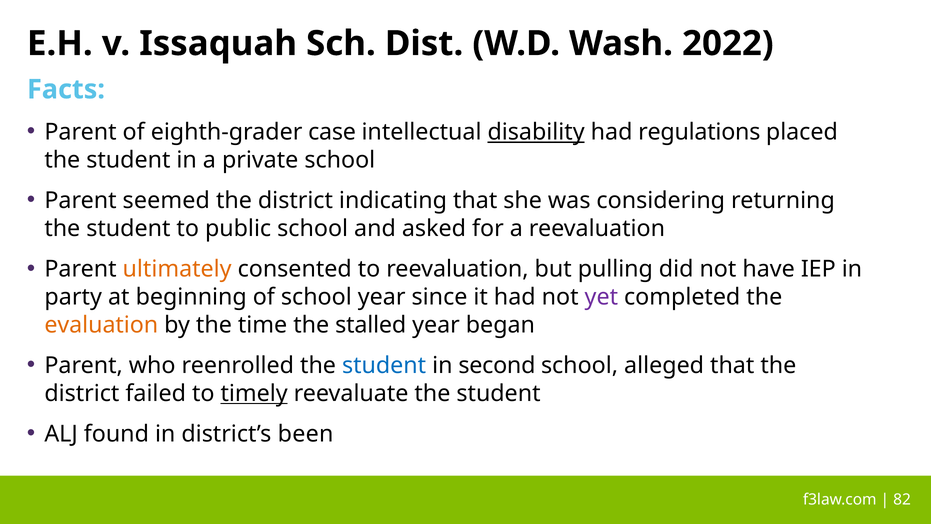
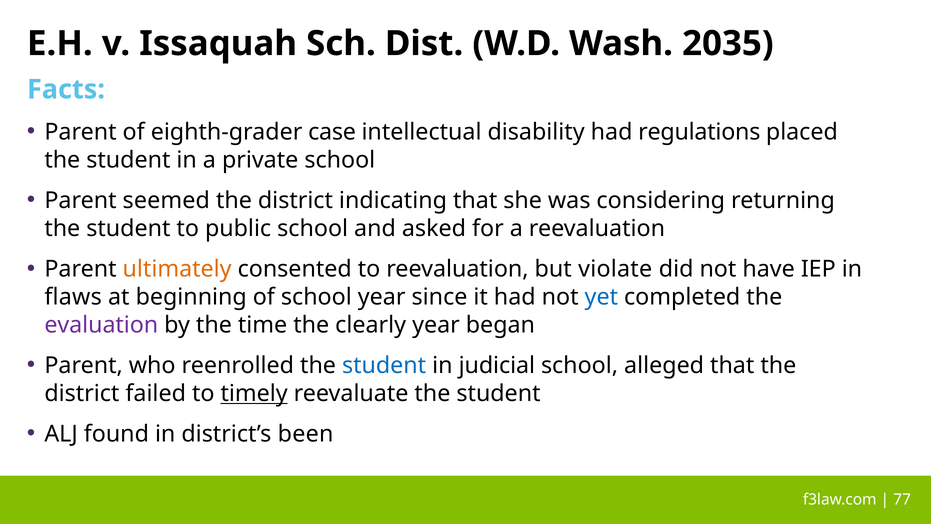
2022: 2022 -> 2035
disability underline: present -> none
pulling: pulling -> violate
party: party -> flaws
yet colour: purple -> blue
evaluation colour: orange -> purple
stalled: stalled -> clearly
second: second -> judicial
82: 82 -> 77
